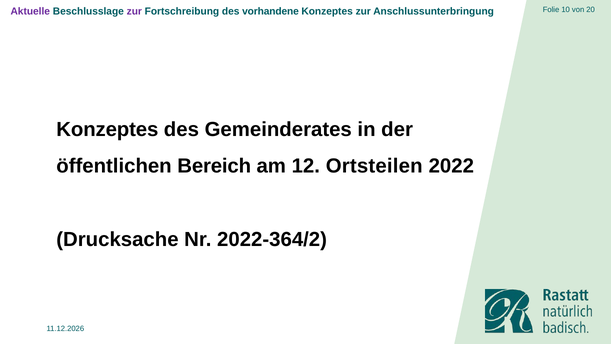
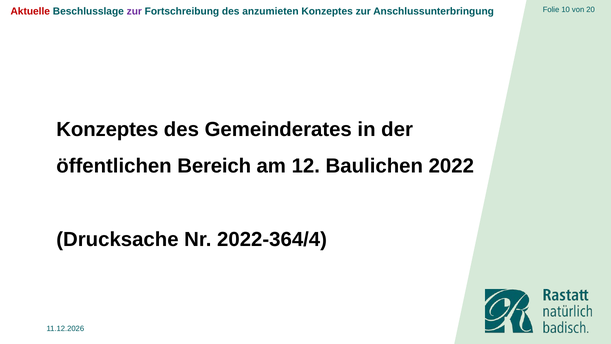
Aktuelle colour: purple -> red
vorhandene: vorhandene -> anzumieten
Ortsteilen: Ortsteilen -> Baulichen
2022-364/2: 2022-364/2 -> 2022-364/4
